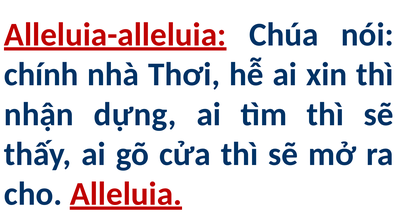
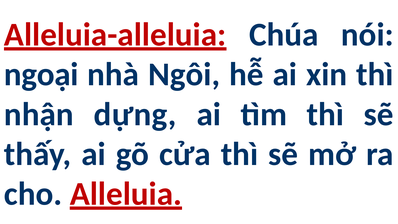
chính: chính -> ngoại
Thơi: Thơi -> Ngôi
